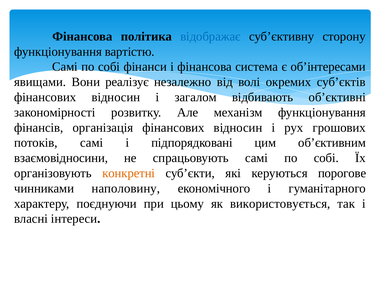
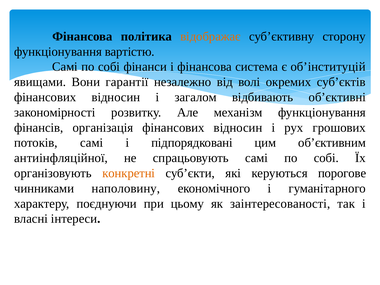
відображає colour: blue -> orange
об’інтересами: об’інтересами -> об’інституцій
реалізує: реалізує -> гарантії
взаємовідносини: взаємовідносини -> антиінфляційної
використовується: використовується -> заінтересованості
